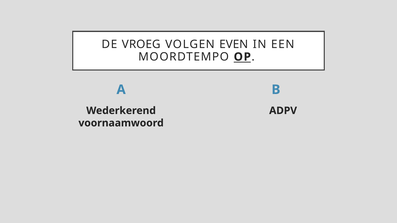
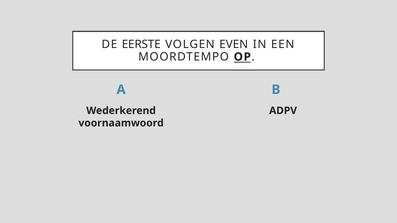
VROEG: VROEG -> EERSTE
